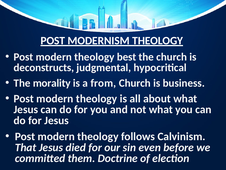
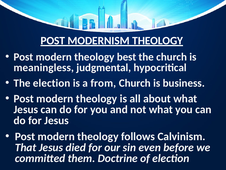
deconstructs: deconstructs -> meaningless
The morality: morality -> election
